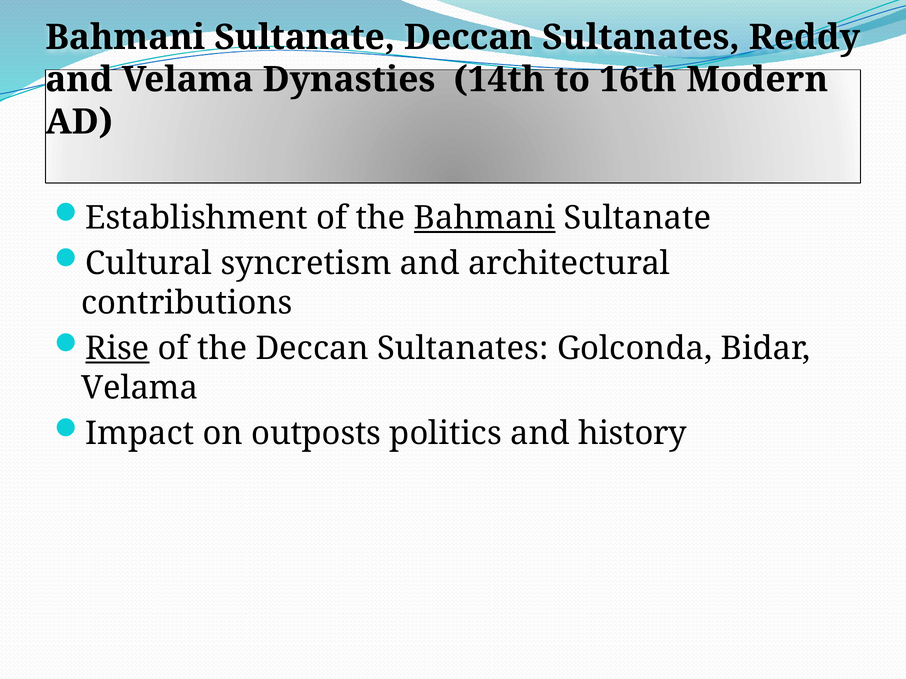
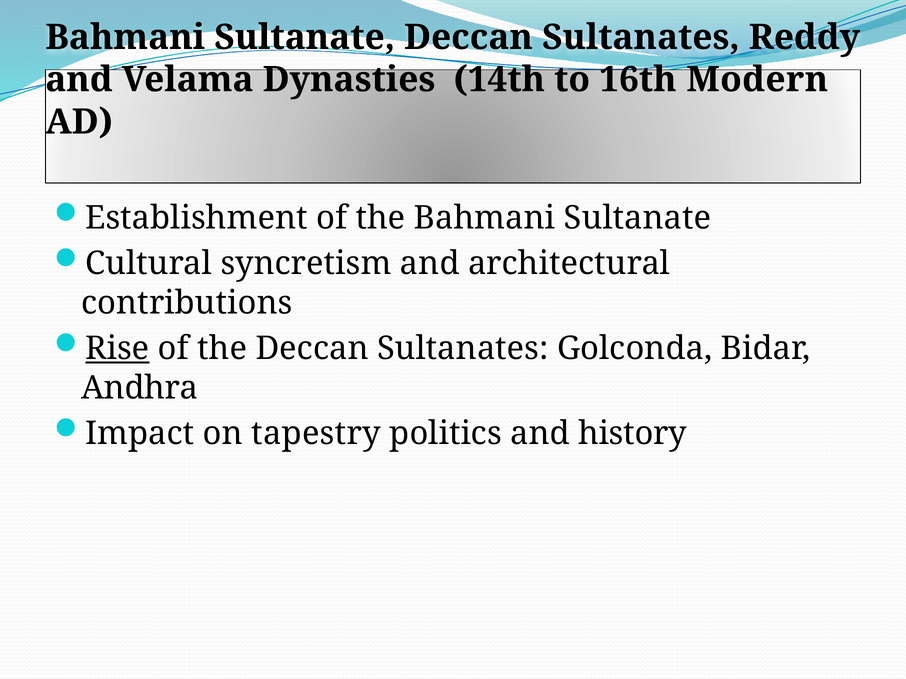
Bahmani at (485, 218) underline: present -> none
Velama at (140, 388): Velama -> Andhra
outposts: outposts -> tapestry
